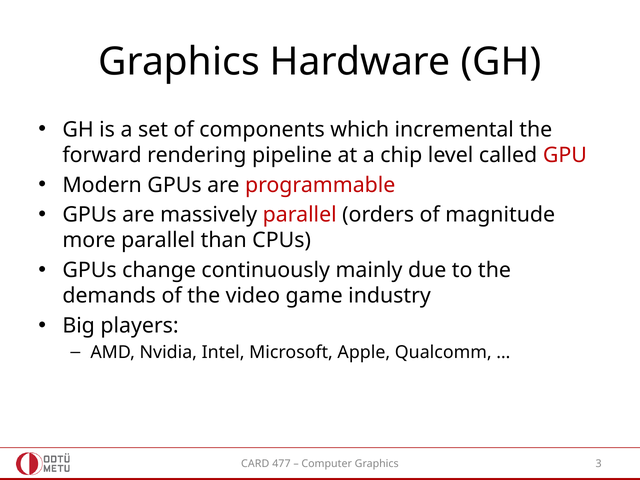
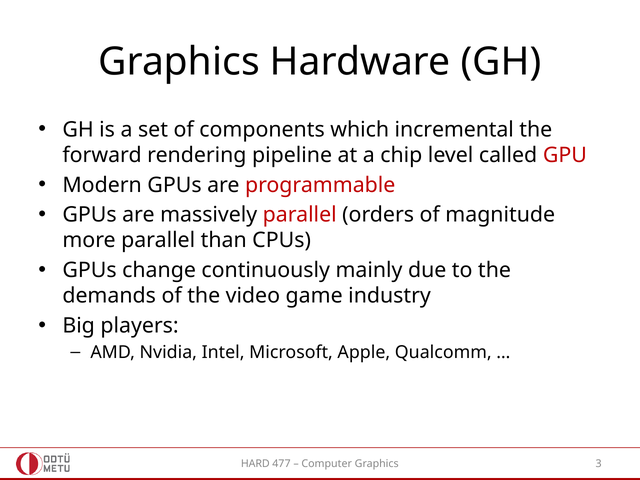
CARD: CARD -> HARD
